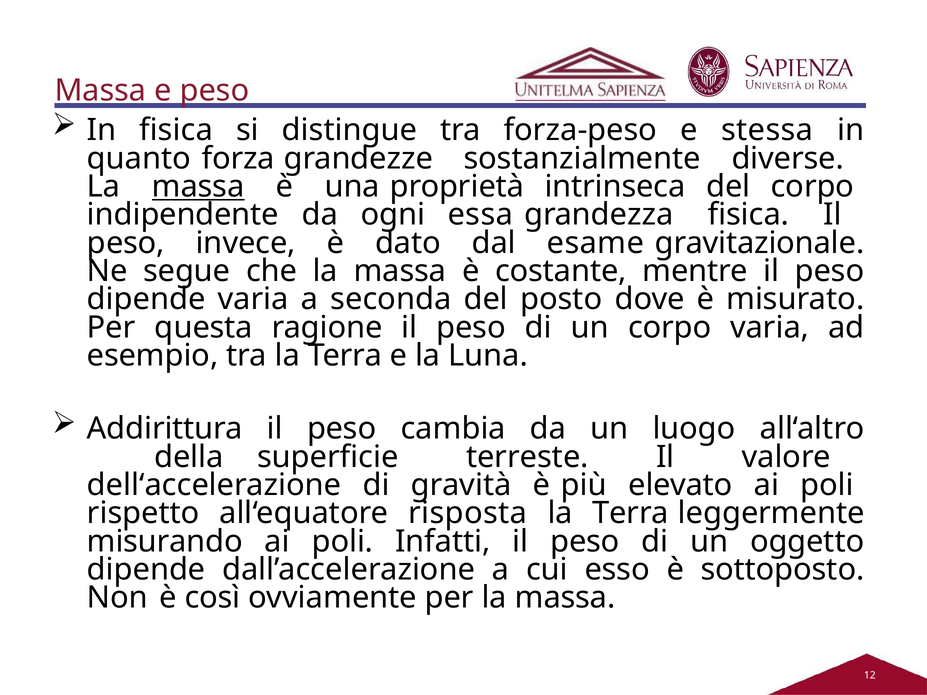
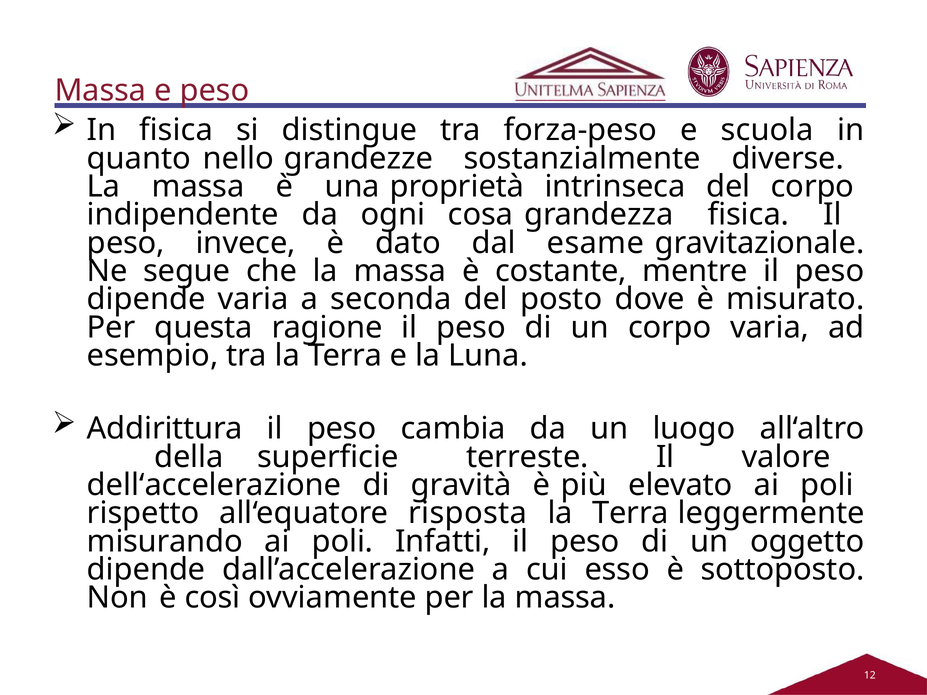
stessa: stessa -> scuola
forza: forza -> nello
massa at (198, 187) underline: present -> none
essa: essa -> cosa
